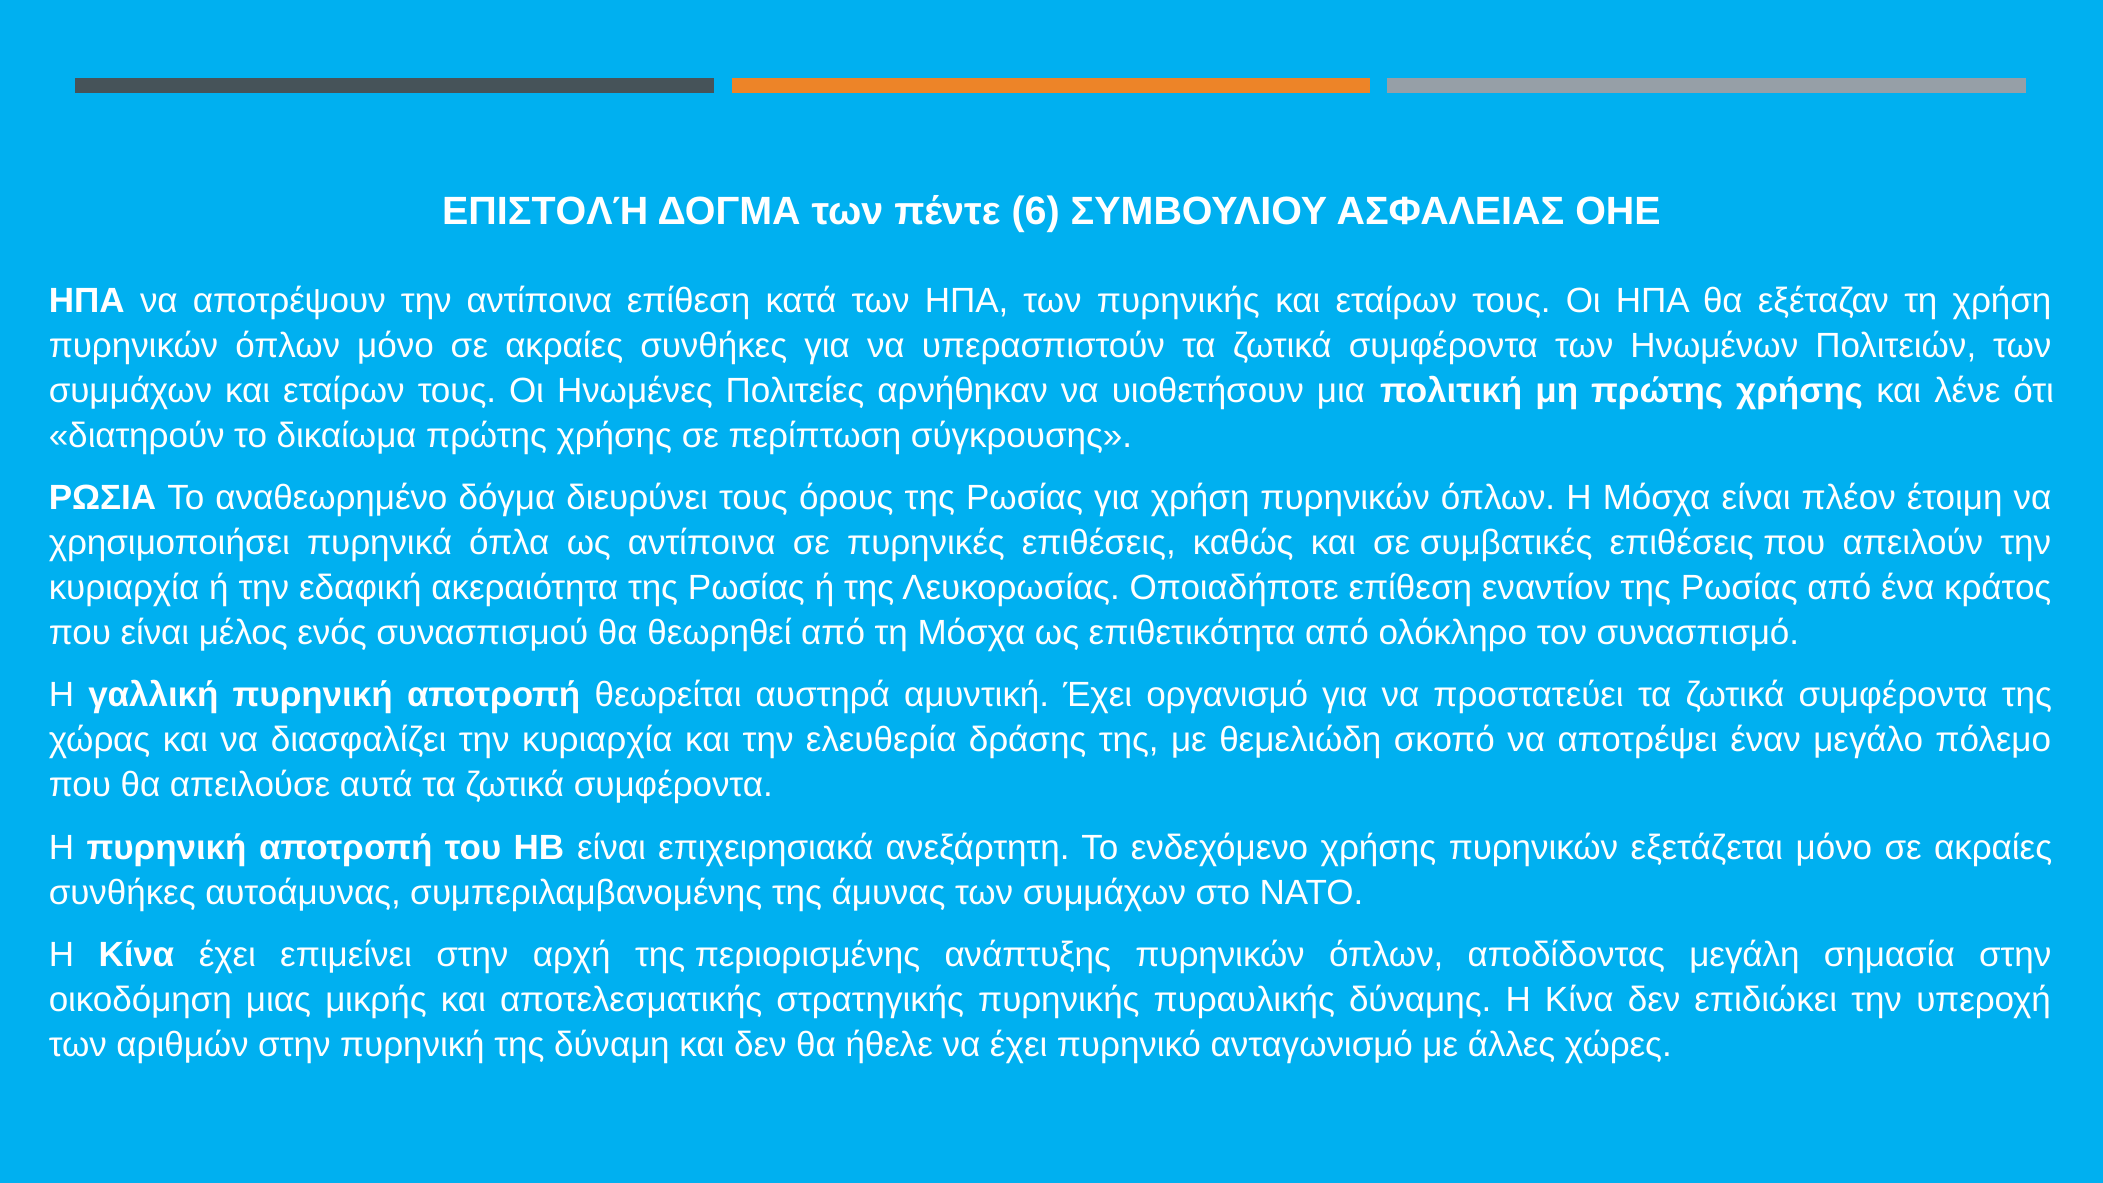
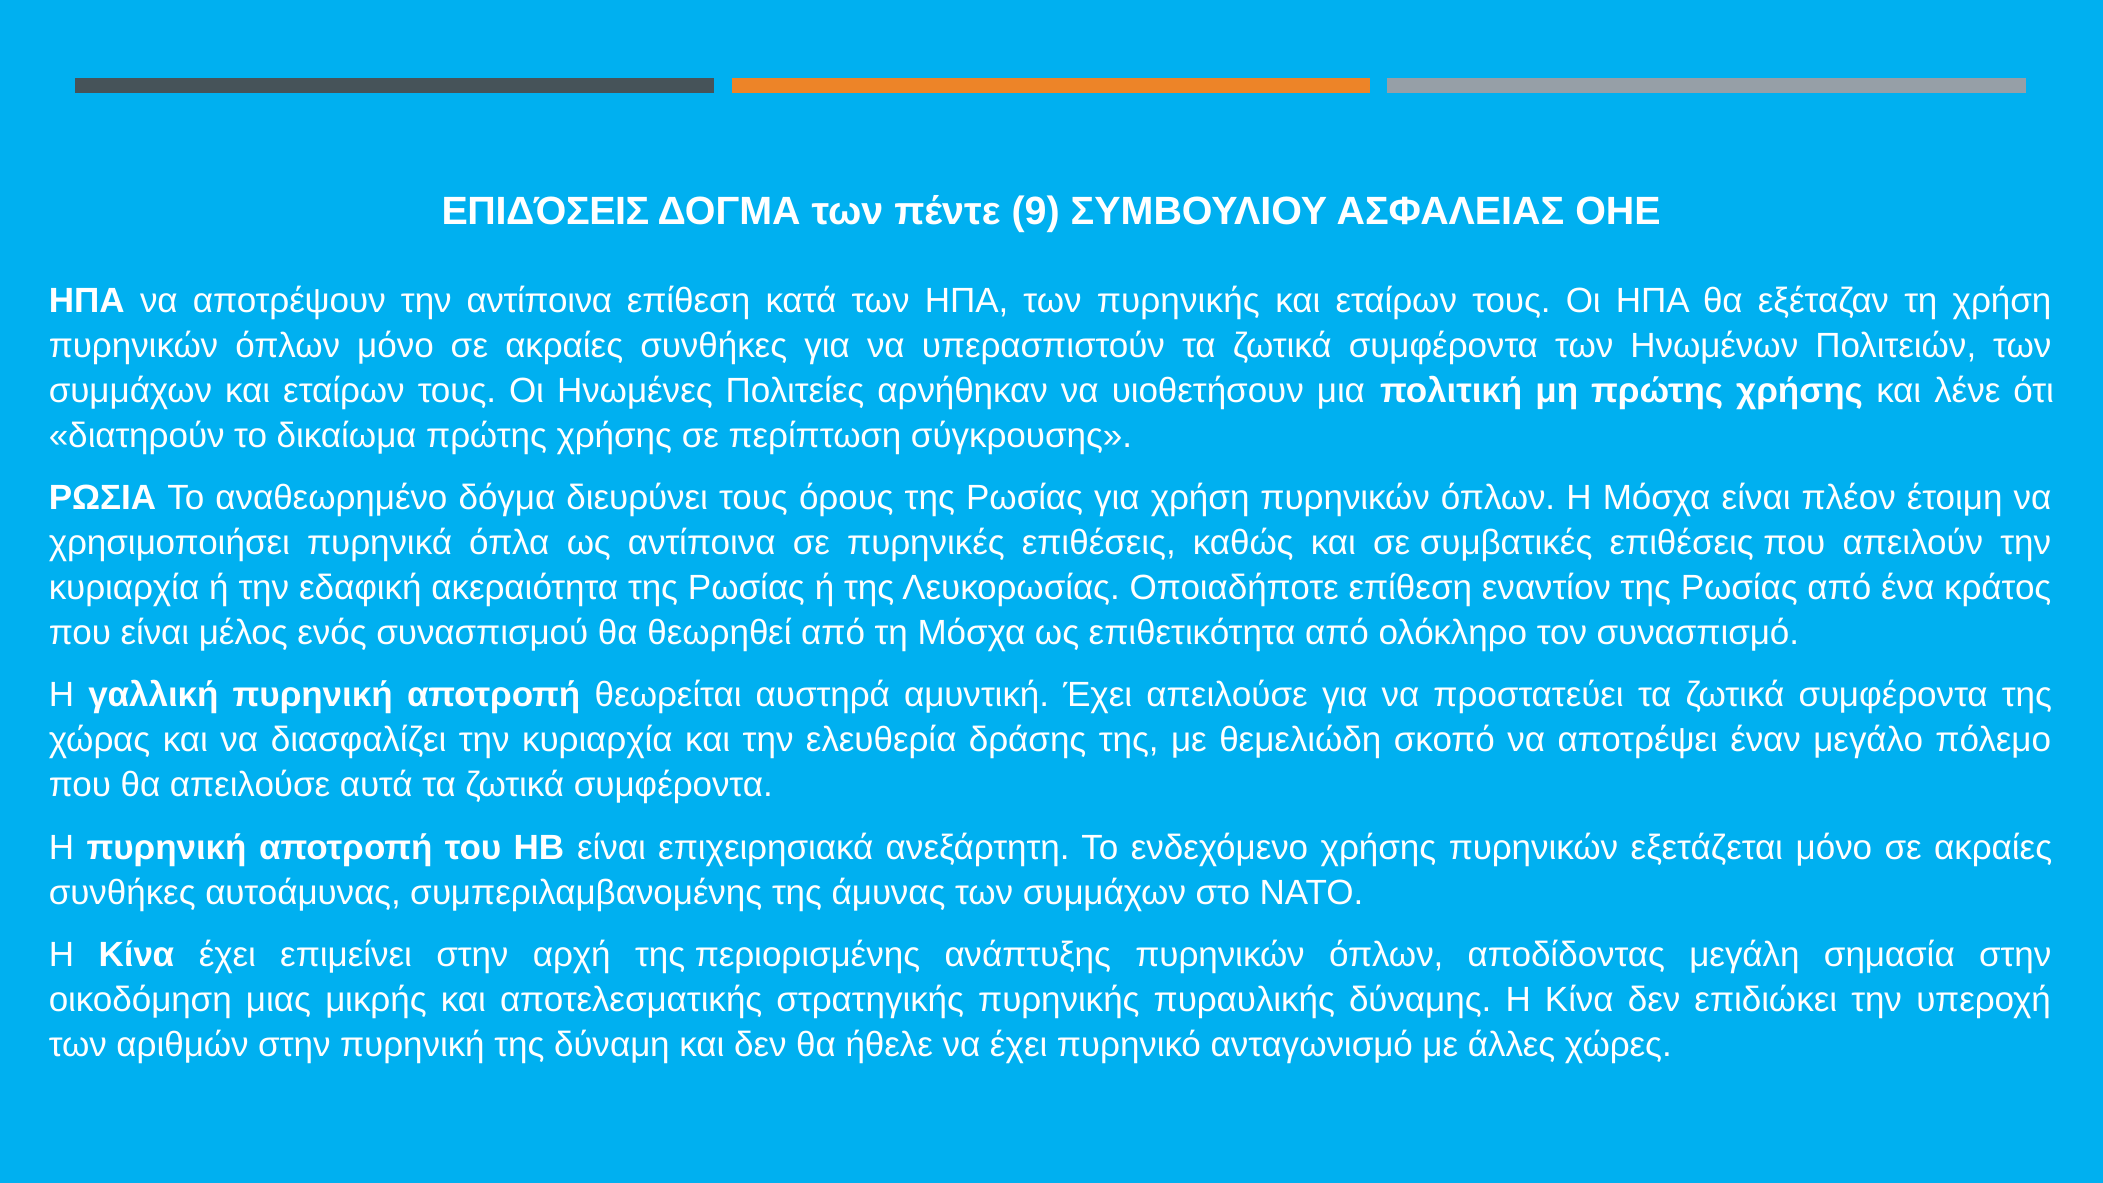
ΕΠΙΣΤΟΛΉ: ΕΠΙΣΤΟΛΉ -> ΕΠΙΔΌΣΕΙΣ
6: 6 -> 9
Έχει οργανισμό: οργανισμό -> απειλούσε
